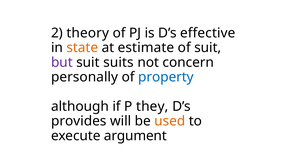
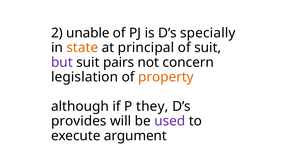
theory: theory -> unable
effective: effective -> specially
estimate: estimate -> principal
suits: suits -> pairs
personally: personally -> legislation
property colour: blue -> orange
used colour: orange -> purple
